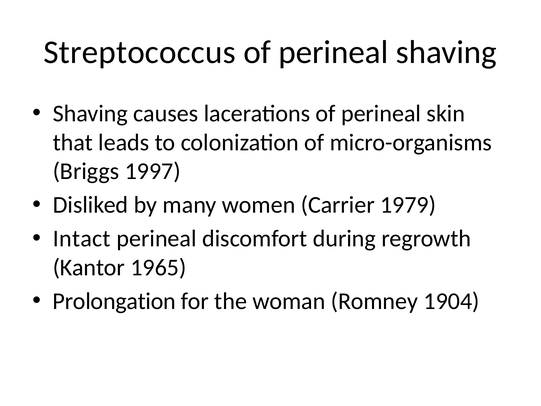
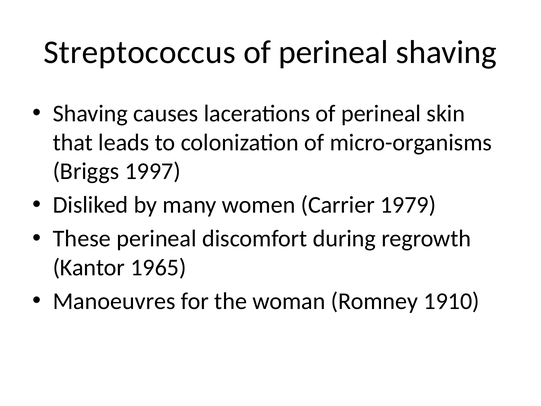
Intact: Intact -> These
Prolongation: Prolongation -> Manoeuvres
1904: 1904 -> 1910
